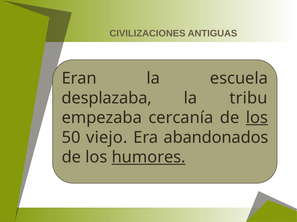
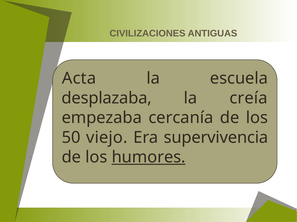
Eran: Eran -> Acta
tribu: tribu -> creía
los at (257, 118) underline: present -> none
abandonados: abandonados -> supervivencia
